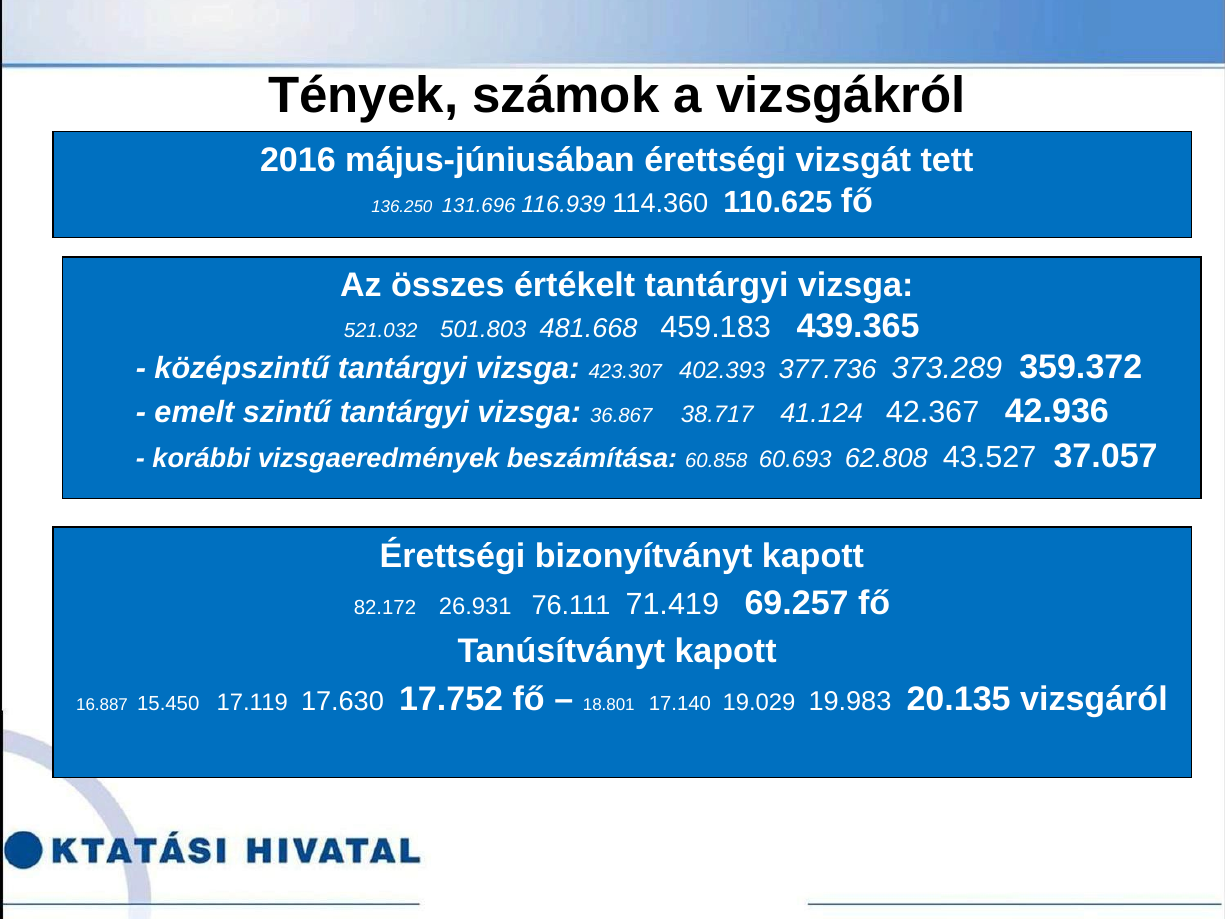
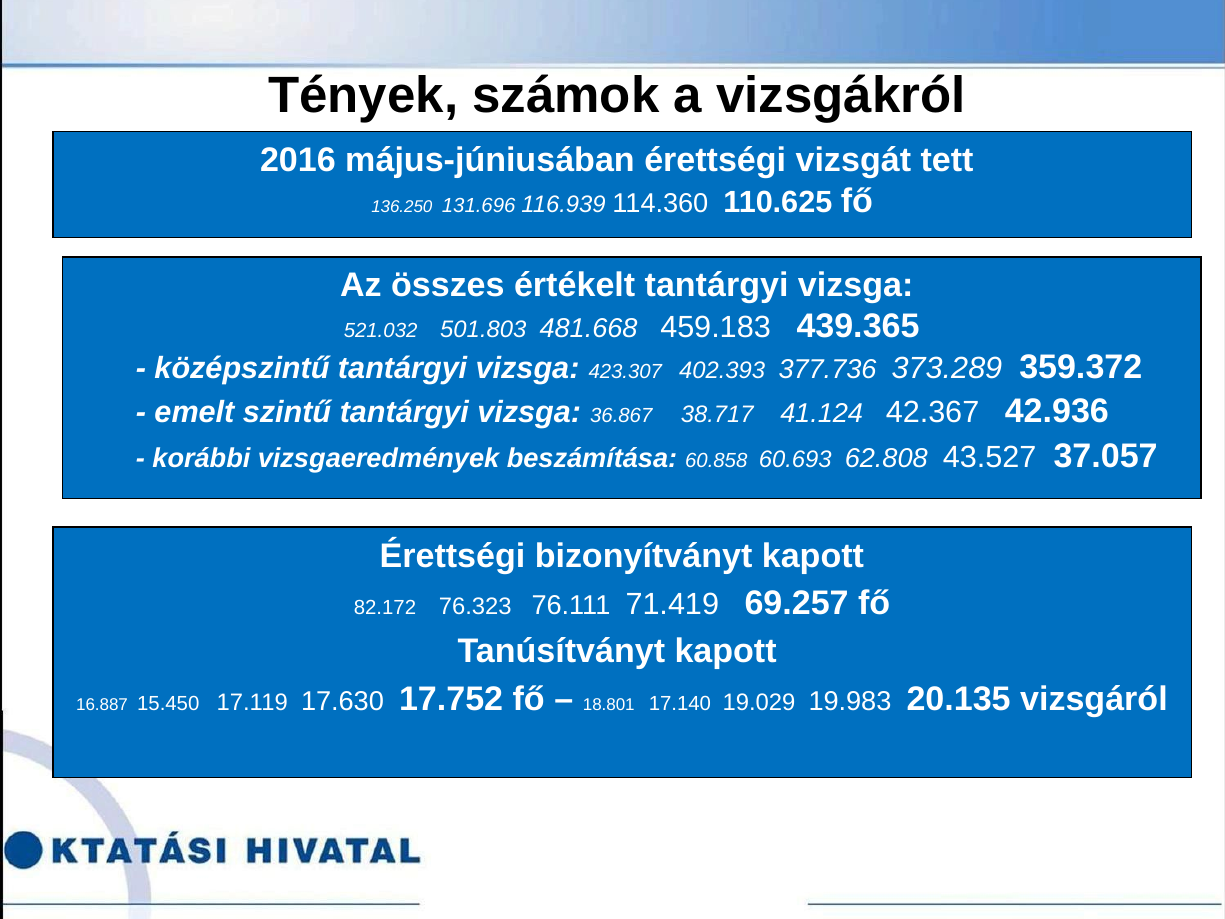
26.931: 26.931 -> 76.323
